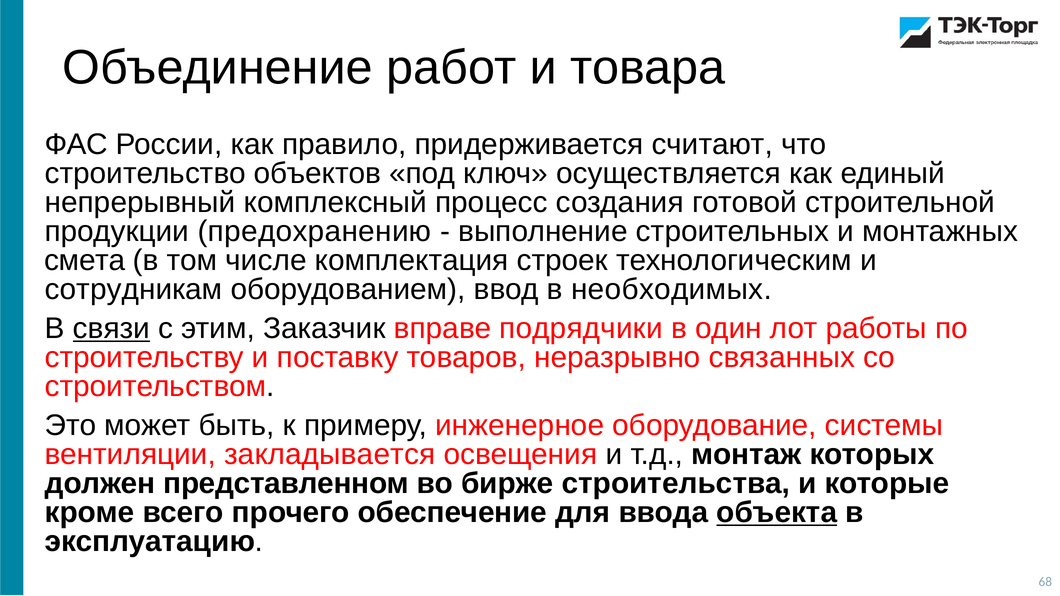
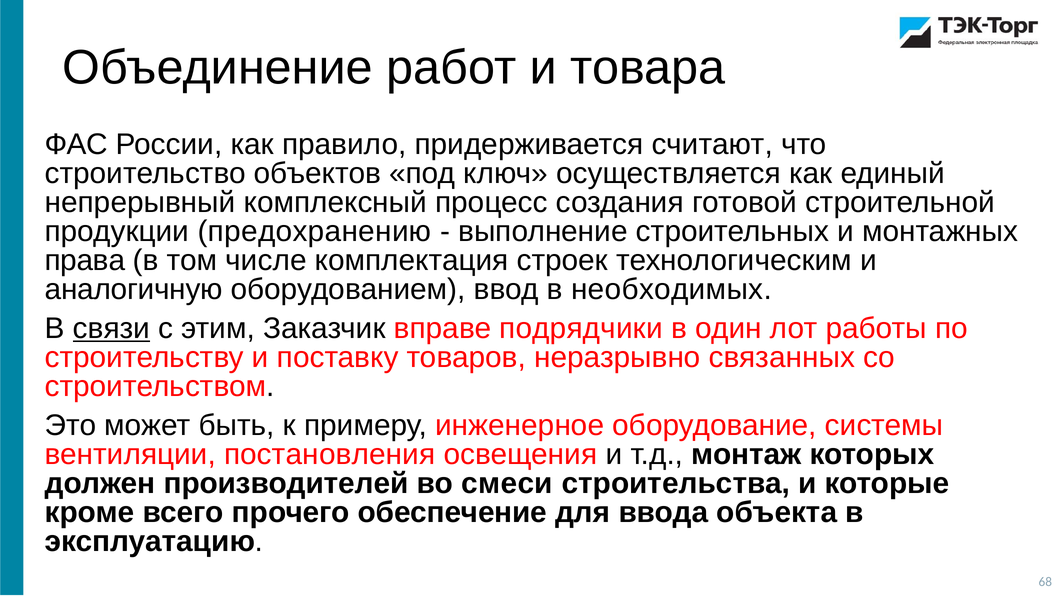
смета: смета -> права
сотрудникам: сотрудникам -> аналогичную
закладывается: закладывается -> постановления
представленном: представленном -> производителей
бирже: бирже -> смеси
объекта underline: present -> none
